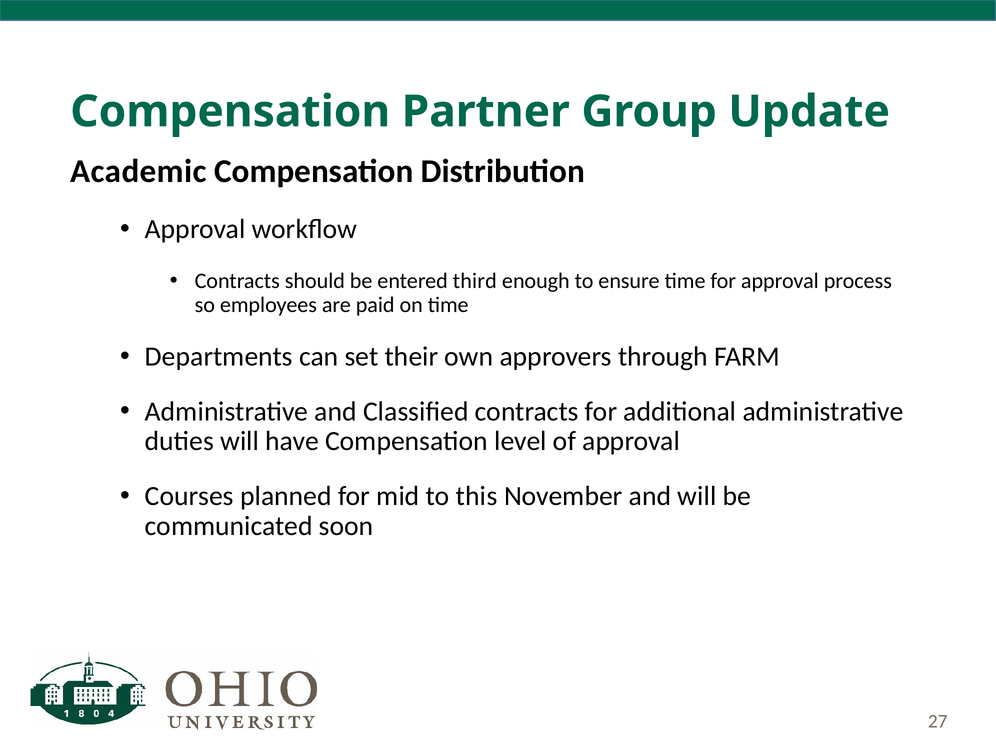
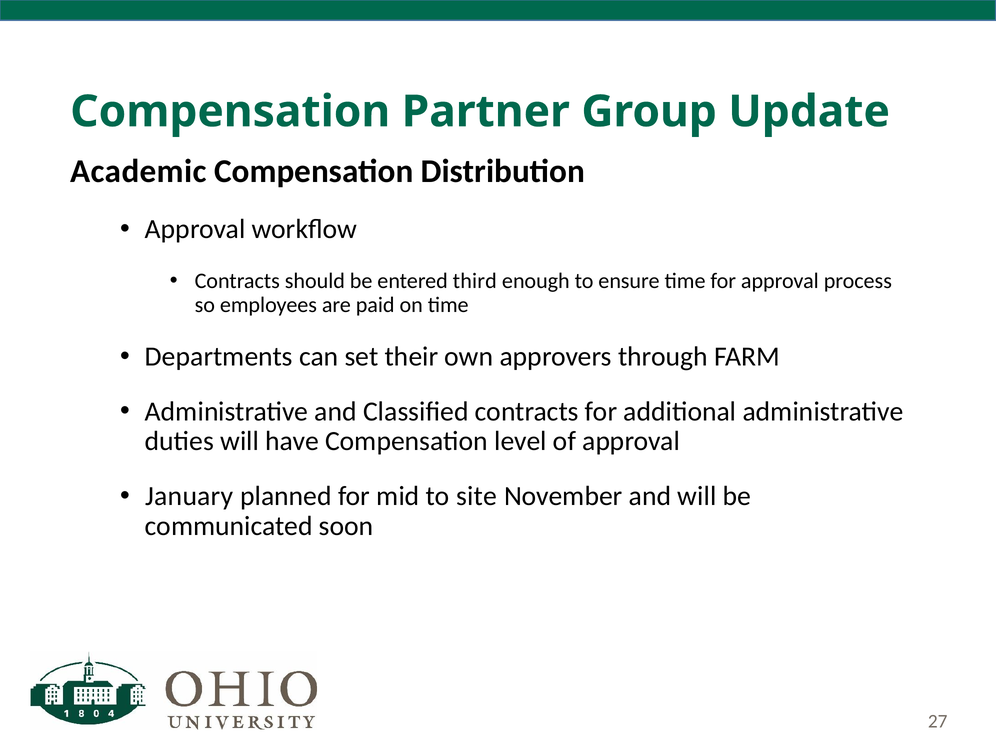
Courses: Courses -> January
this: this -> site
